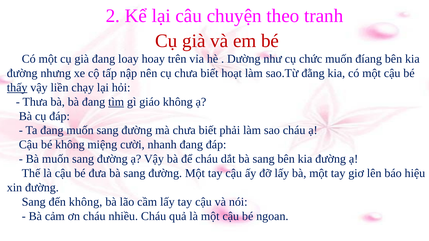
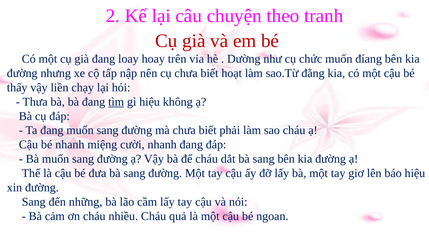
thấy underline: present -> none
gì giáo: giáo -> hiệu
bé không: không -> nhanh
đến không: không -> những
